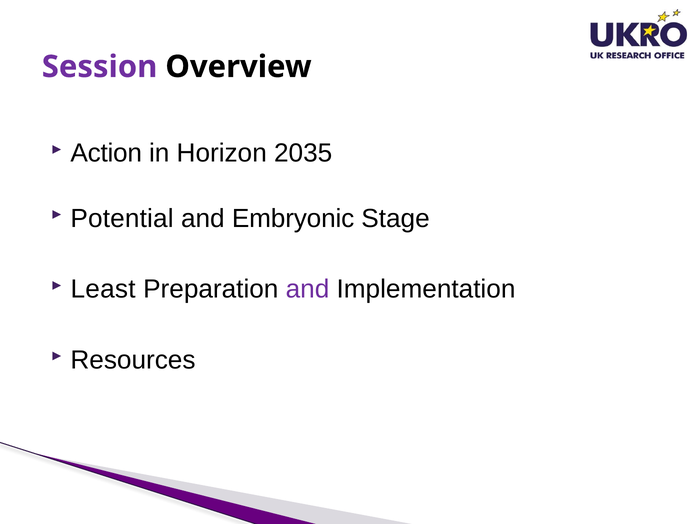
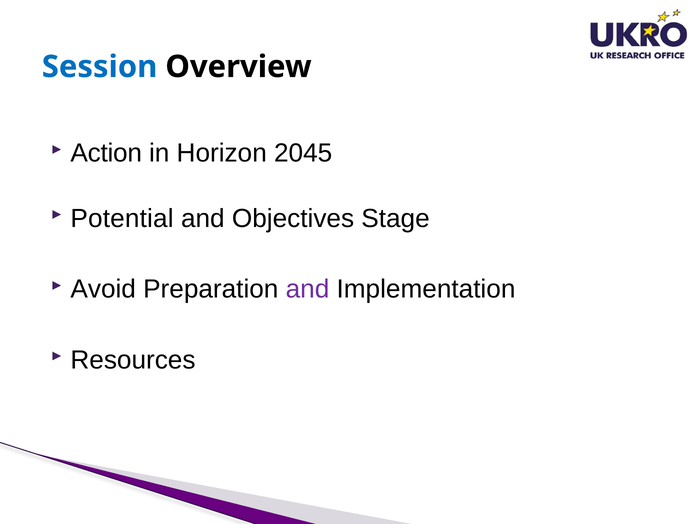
Session colour: purple -> blue
2035: 2035 -> 2045
Embryonic: Embryonic -> Objectives
Least: Least -> Avoid
